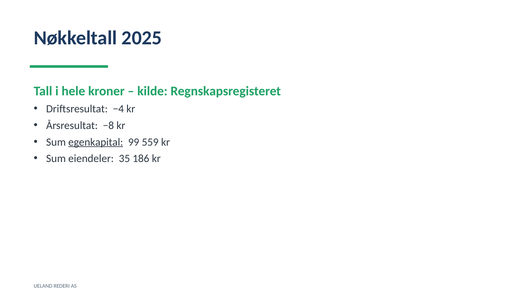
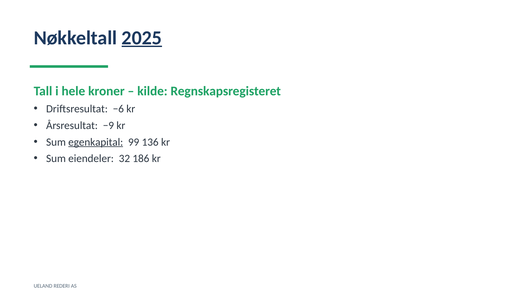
2025 underline: none -> present
−4: −4 -> −6
−8: −8 -> −9
559: 559 -> 136
35: 35 -> 32
